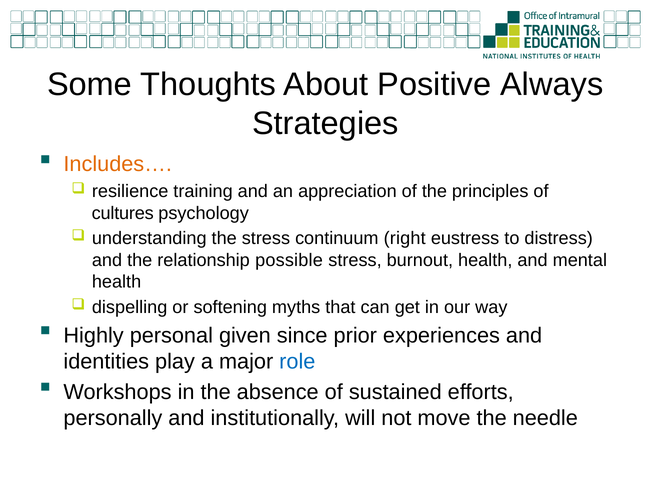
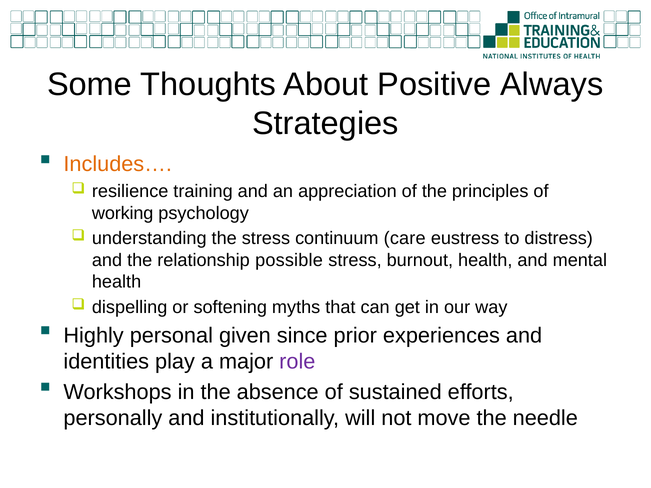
cultures: cultures -> working
right: right -> care
role colour: blue -> purple
